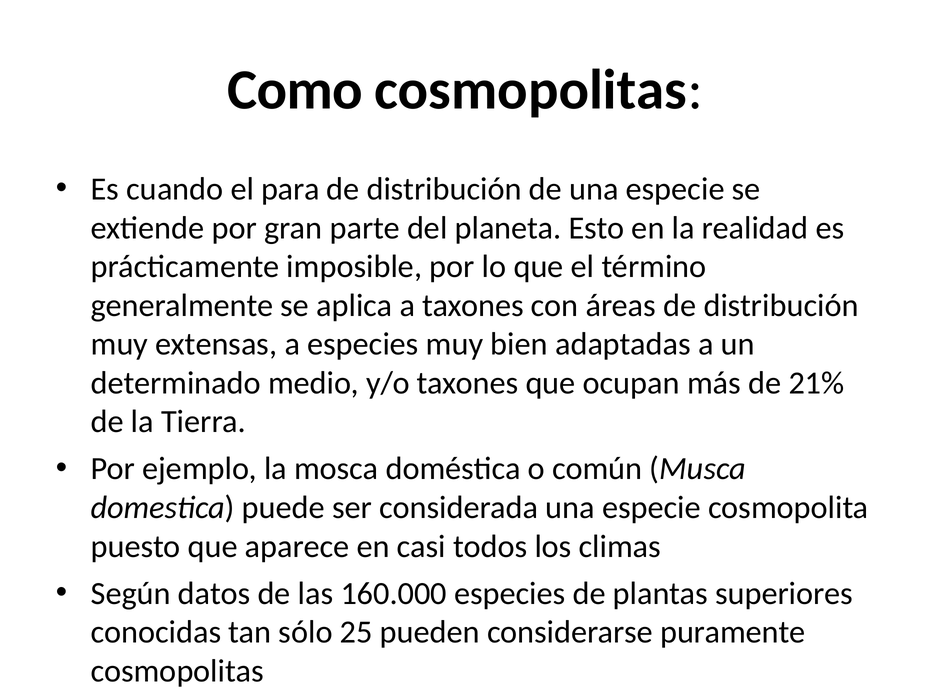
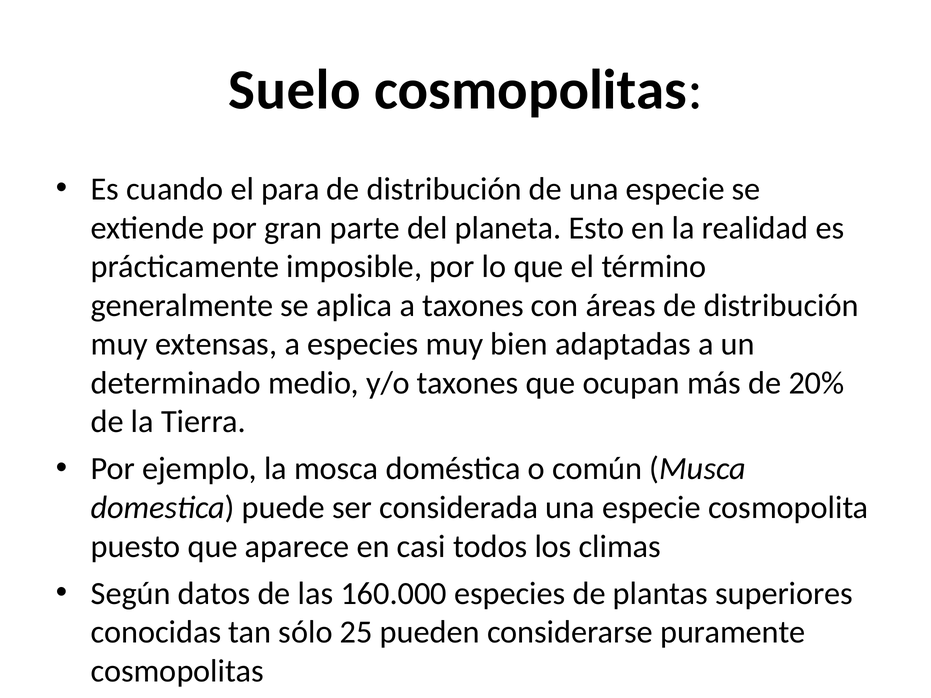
Como: Como -> Suelo
21%: 21% -> 20%
